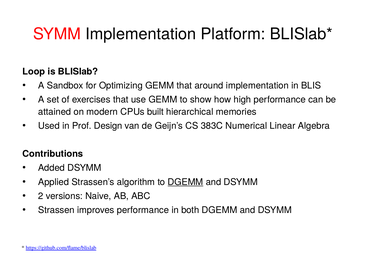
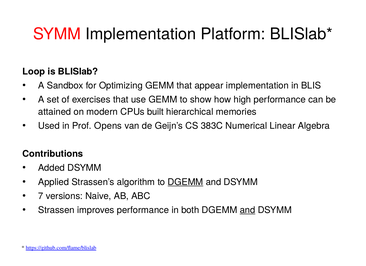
around: around -> appear
Design: Design -> Opens
2: 2 -> 7
and at (247, 210) underline: none -> present
